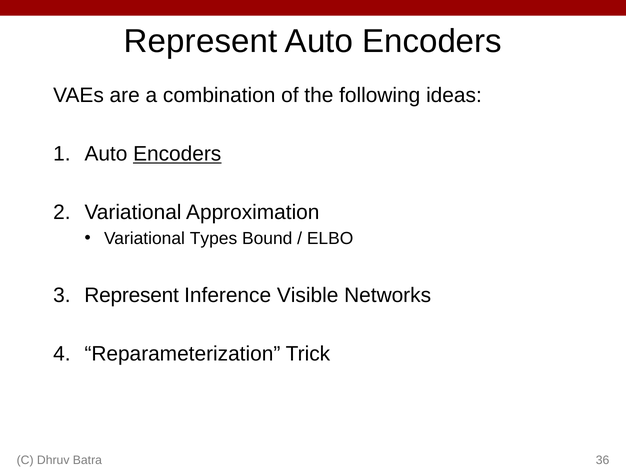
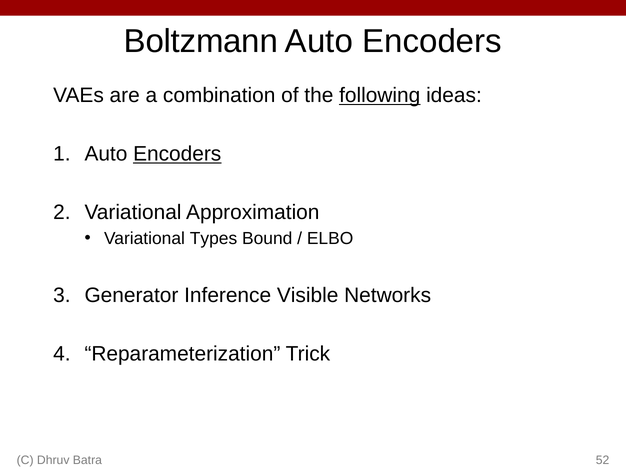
Represent at (201, 41): Represent -> Boltzmann
following underline: none -> present
Represent at (132, 295): Represent -> Generator
36: 36 -> 52
